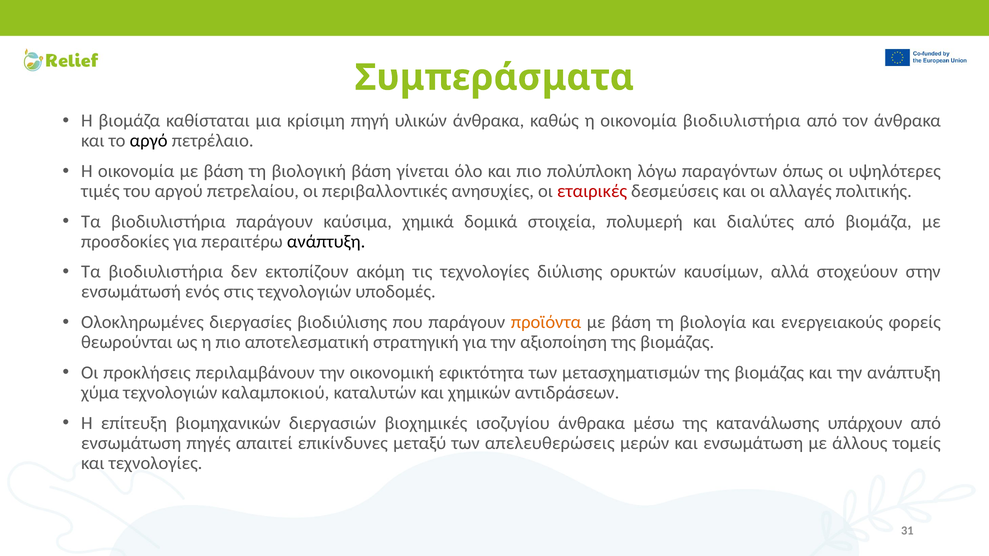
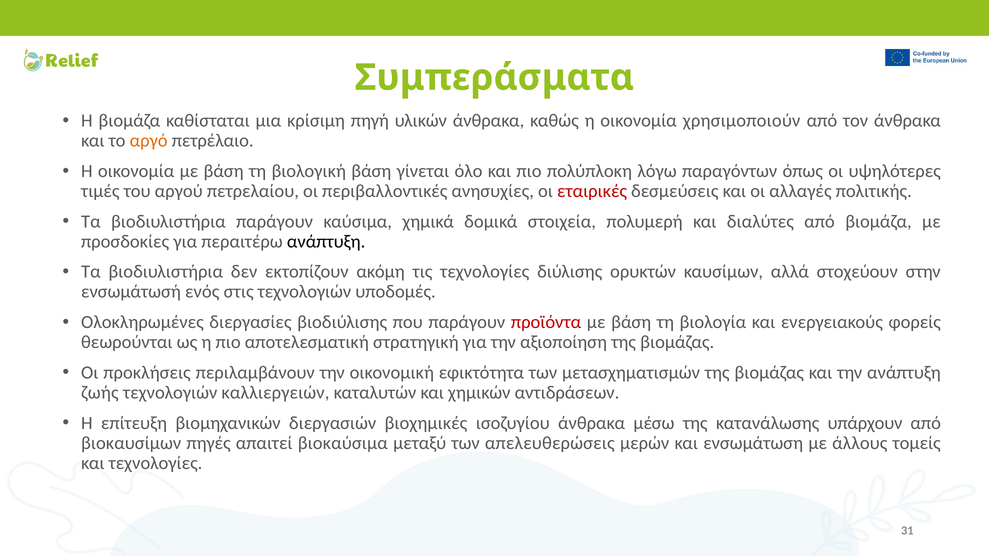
οικονομία βιοδιυλιστήρια: βιοδιυλιστήρια -> χρησιμοποιούν
αργό colour: black -> orange
προϊόντα colour: orange -> red
χύμα: χύμα -> ζωής
καλαμποκιού: καλαμποκιού -> καλλιεργειών
ενσωμάτωση at (131, 443): ενσωμάτωση -> βιοκαυσίμων
επικίνδυνες: επικίνδυνες -> βιοκαύσιμα
